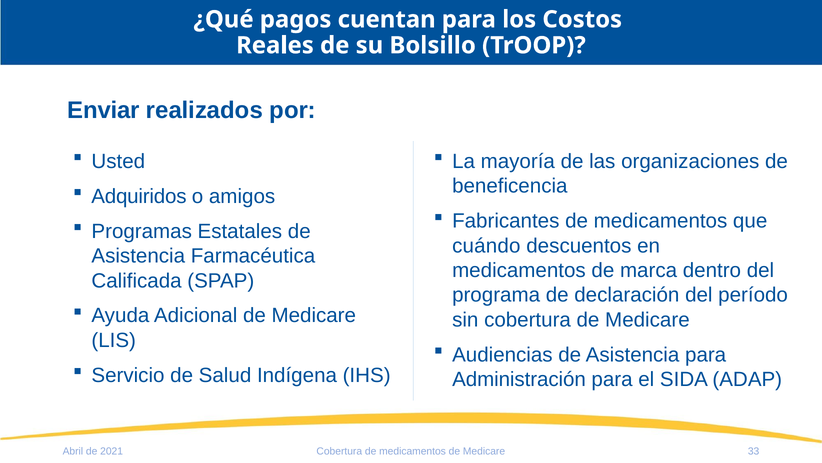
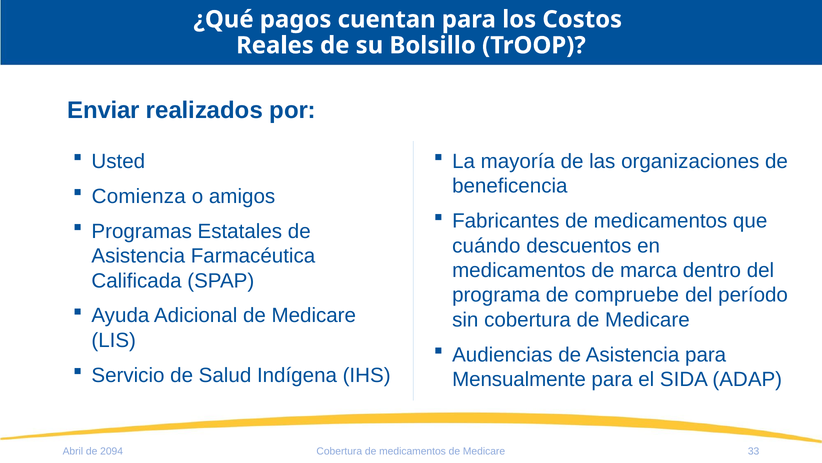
Adquiridos: Adquiridos -> Comienza
declaración: declaración -> compruebe
Administración: Administración -> Mensualmente
2021: 2021 -> 2094
